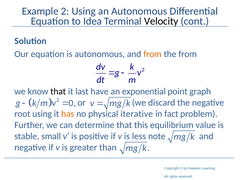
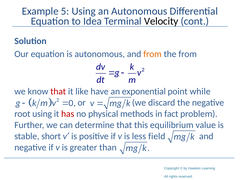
Example 2: 2 -> 5
that at (58, 91) colour: black -> red
last: last -> like
graph: graph -> while
has colour: orange -> red
iterative: iterative -> methods
small: small -> short
note: note -> field
